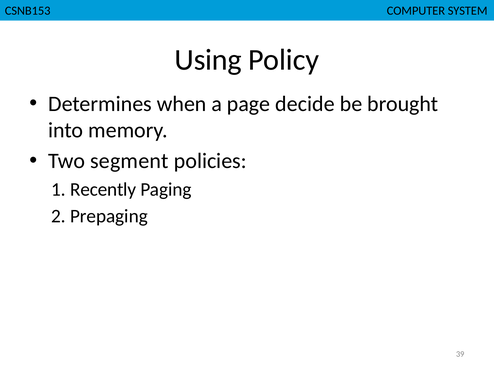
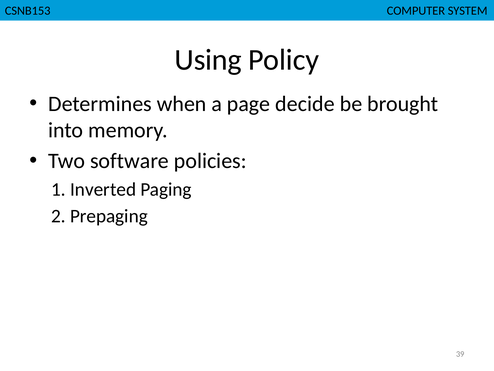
segment: segment -> software
Recently: Recently -> Inverted
